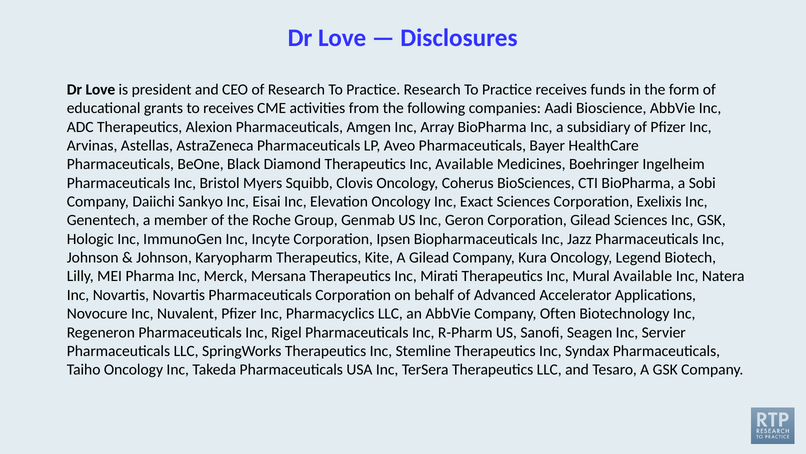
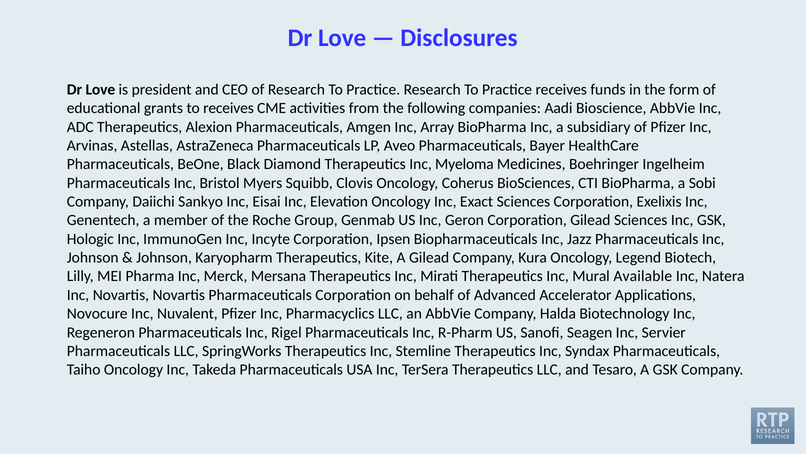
Inc Available: Available -> Myeloma
Often: Often -> Halda
